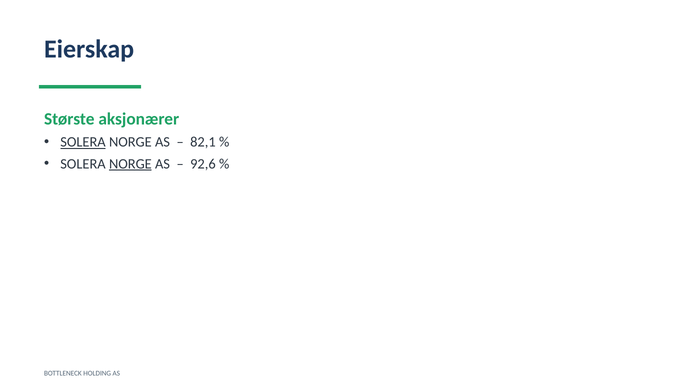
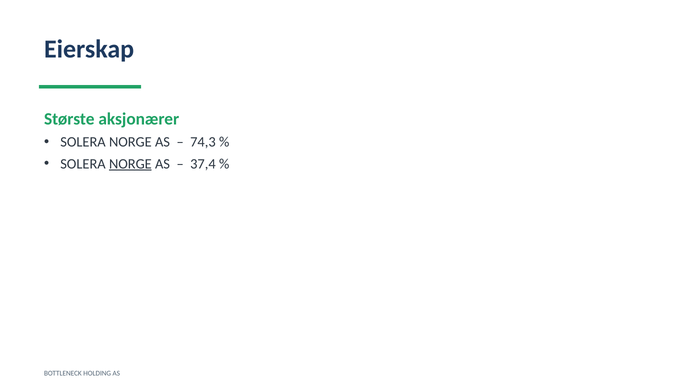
SOLERA at (83, 142) underline: present -> none
82,1: 82,1 -> 74,3
92,6: 92,6 -> 37,4
